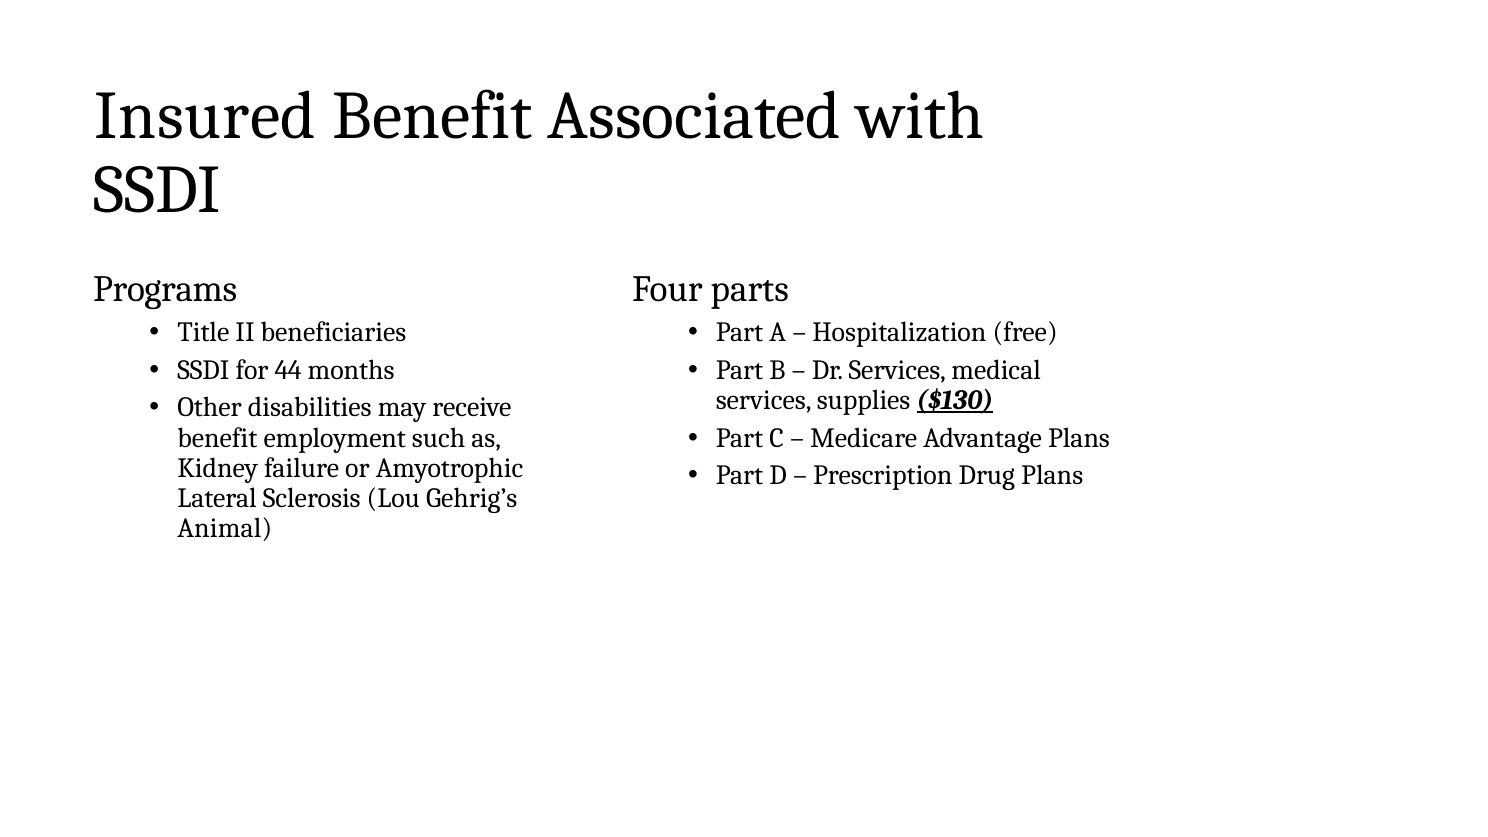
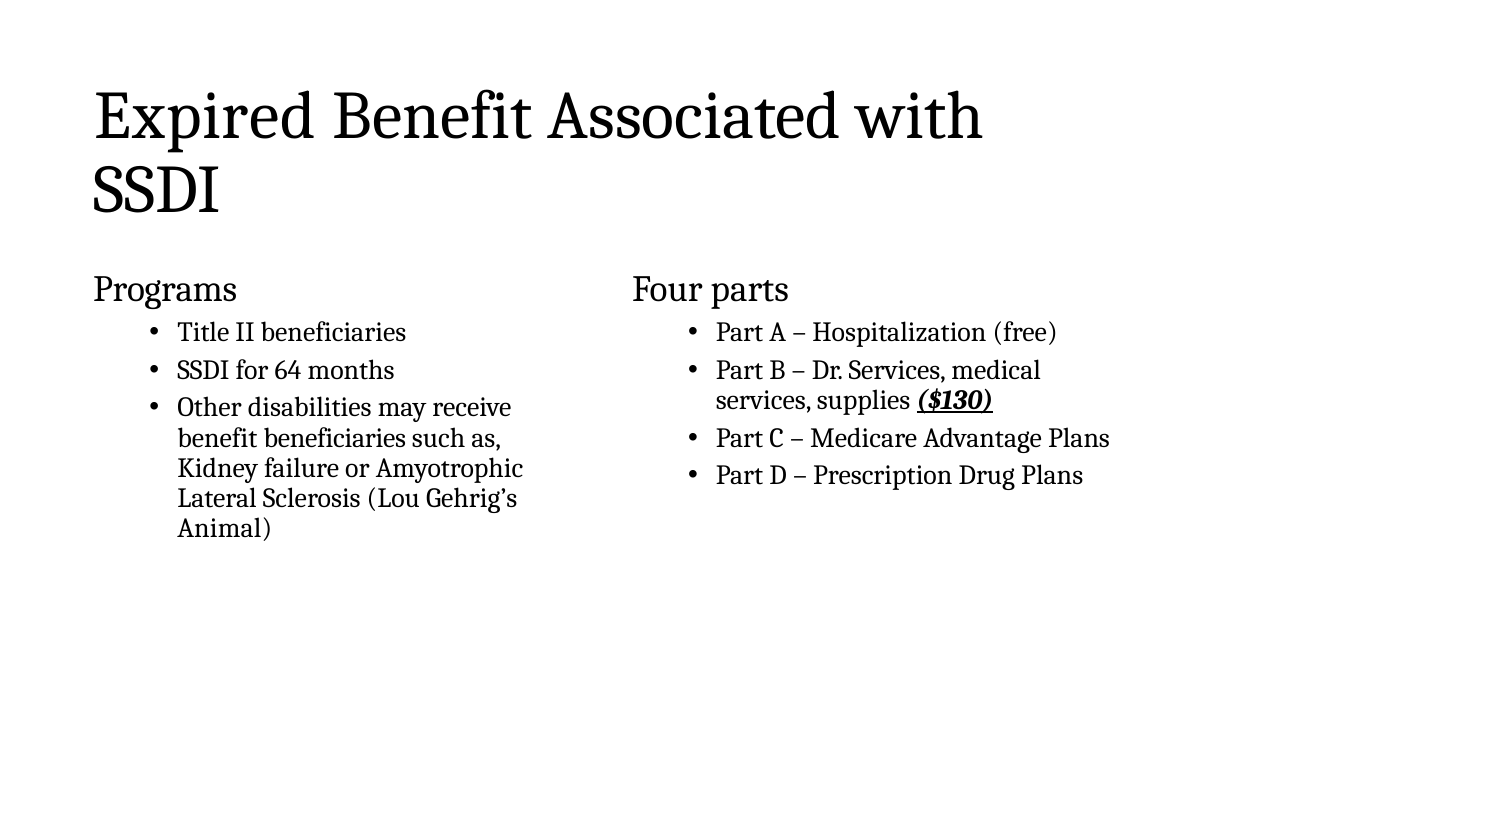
Insured: Insured -> Expired
44: 44 -> 64
benefit employment: employment -> beneficiaries
